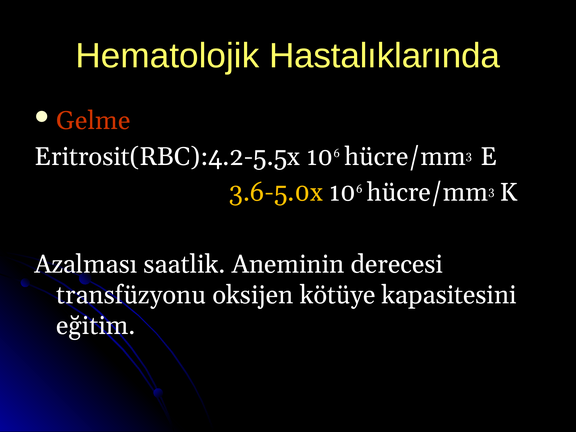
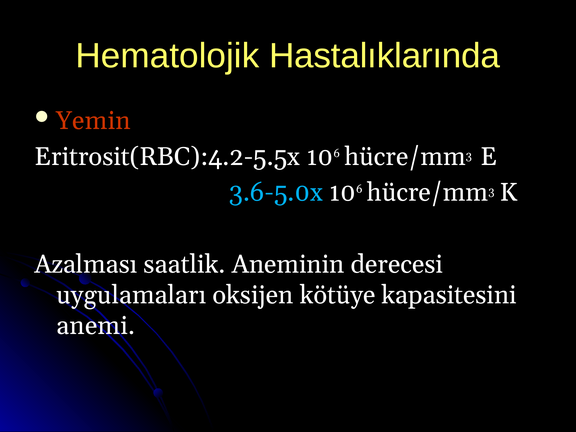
Gelme: Gelme -> Yemin
3.6-5.0x colour: yellow -> light blue
transfüzyonu: transfüzyonu -> uygulamaları
eğitim: eğitim -> anemi
